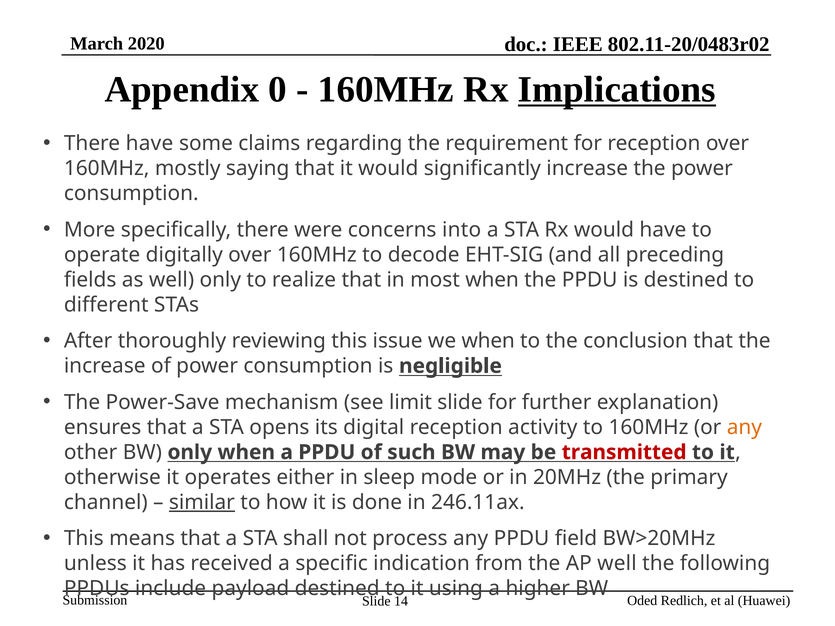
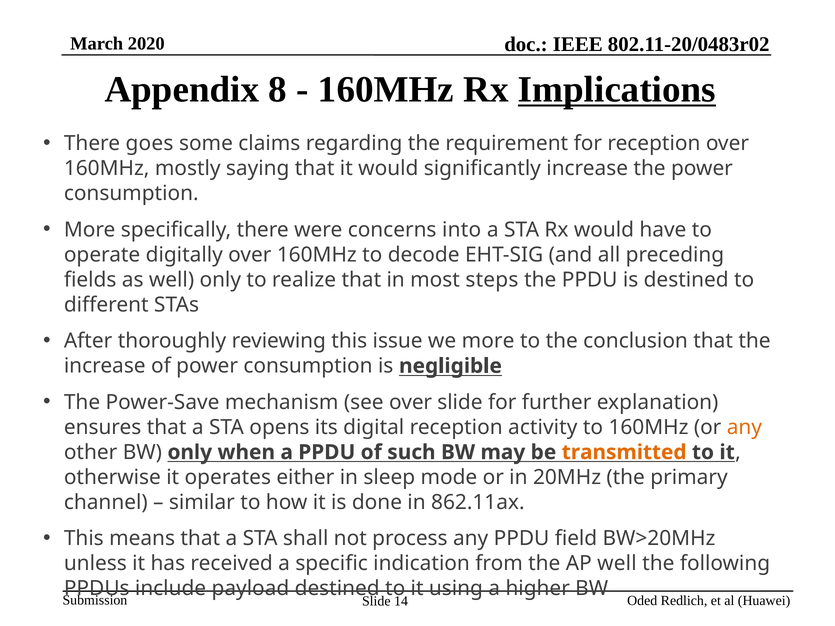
0: 0 -> 8
There have: have -> goes
most when: when -> steps
we when: when -> more
see limit: limit -> over
transmitted colour: red -> orange
similar underline: present -> none
246.11ax: 246.11ax -> 862.11ax
